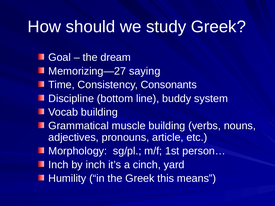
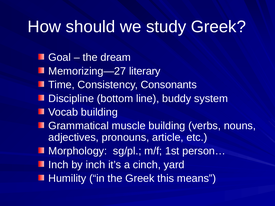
saying: saying -> literary
